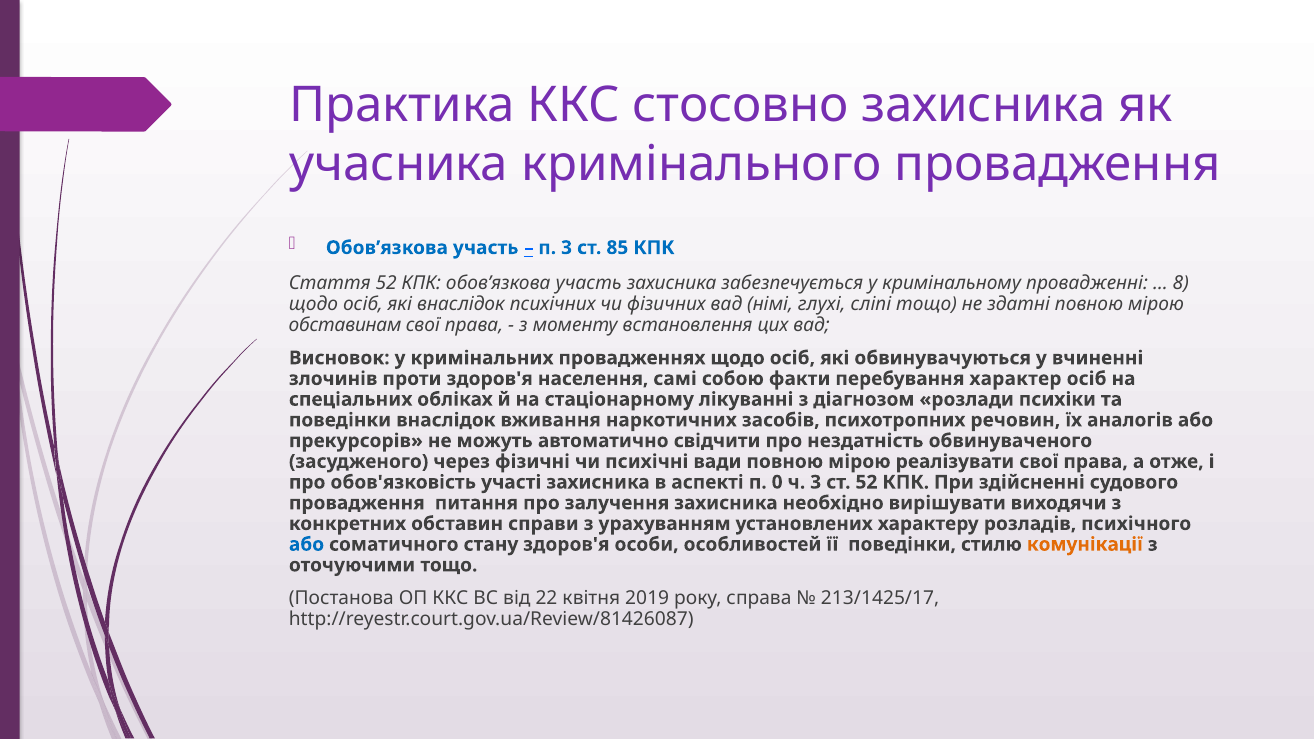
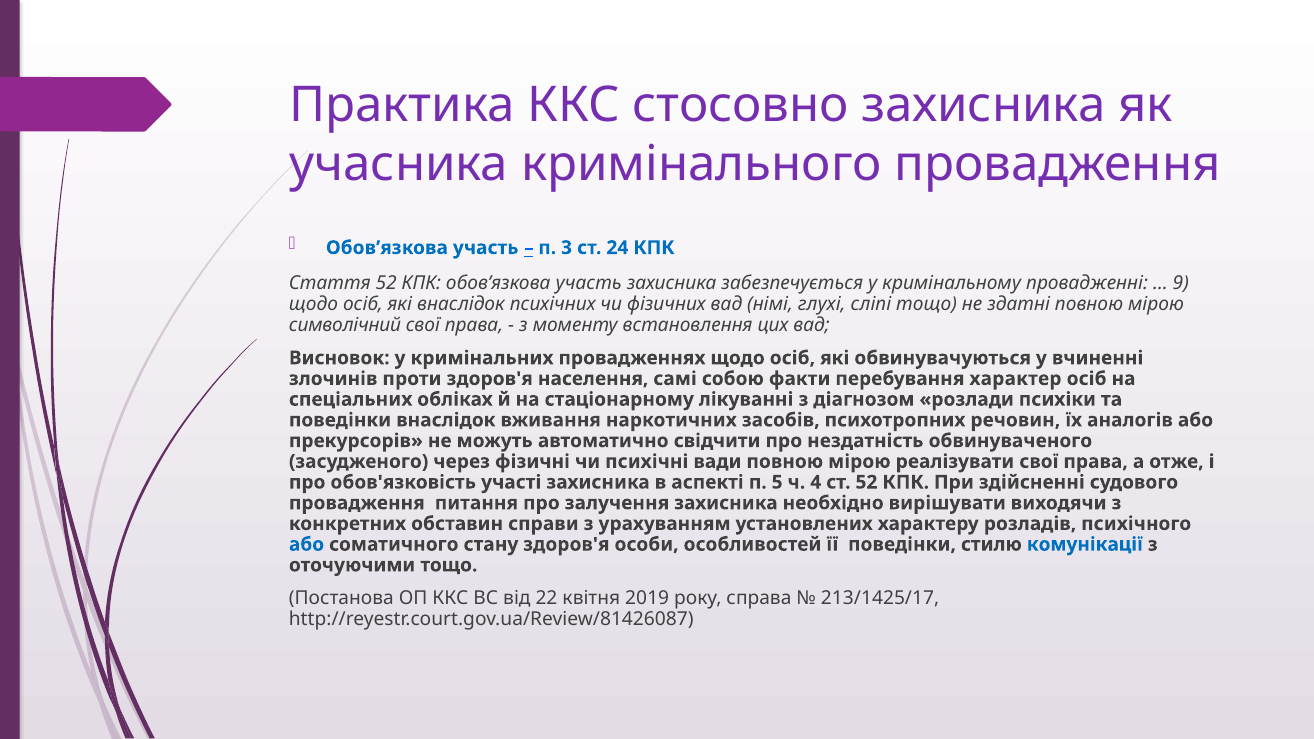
85: 85 -> 24
8: 8 -> 9
обставинам: обставинам -> символічний
0: 0 -> 5
ч 3: 3 -> 4
комунікації colour: orange -> blue
